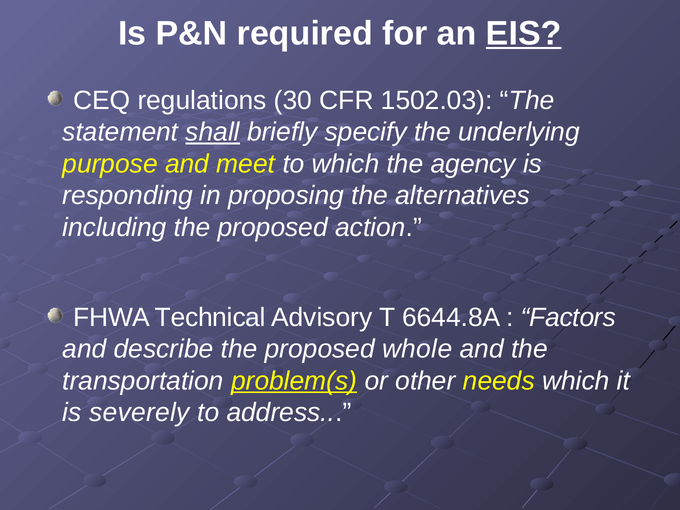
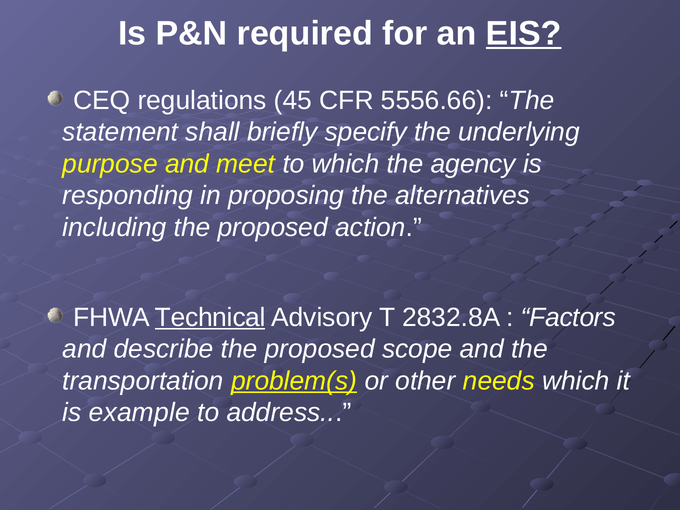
30: 30 -> 45
1502.03: 1502.03 -> 5556.66
shall underline: present -> none
Technical underline: none -> present
6644.8A: 6644.8A -> 2832.8A
whole: whole -> scope
severely: severely -> example
